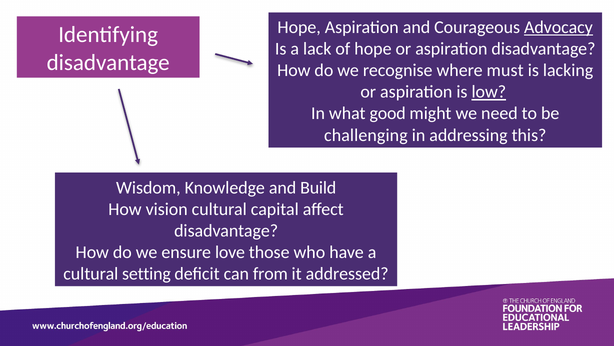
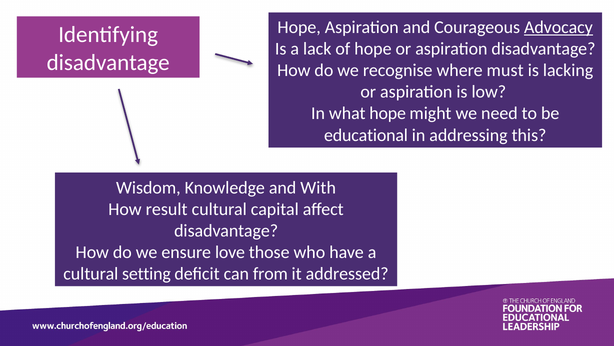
low underline: present -> none
what good: good -> hope
challenging: challenging -> educational
Build: Build -> With
vision: vision -> result
